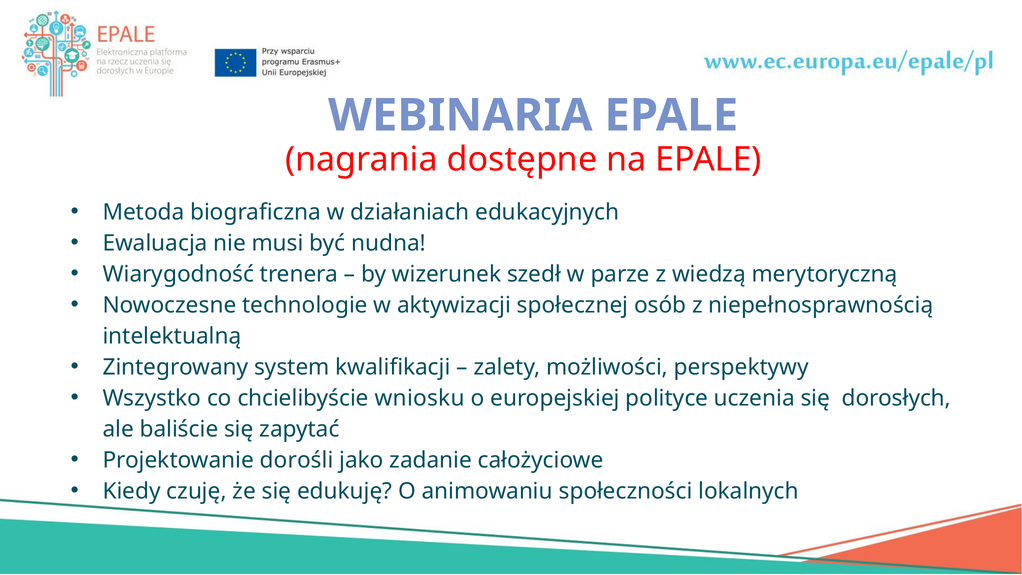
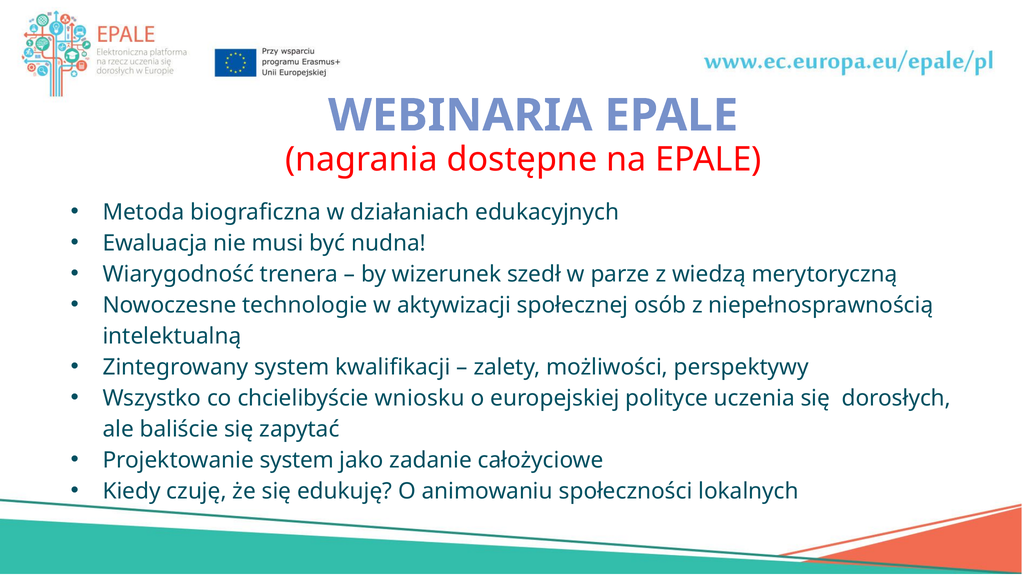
Projektowanie dorośli: dorośli -> system
